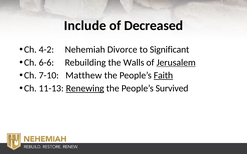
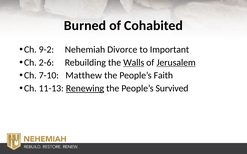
Include: Include -> Burned
Decreased: Decreased -> Cohabited
4-2: 4-2 -> 9-2
Significant: Significant -> Important
6-6: 6-6 -> 2-6
Walls underline: none -> present
Faith underline: present -> none
